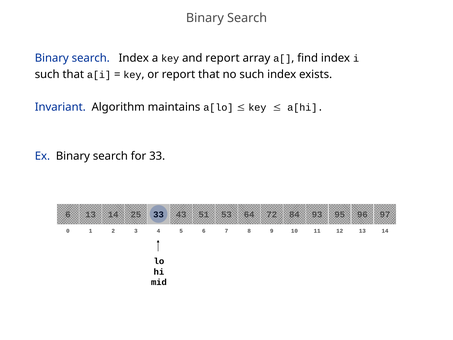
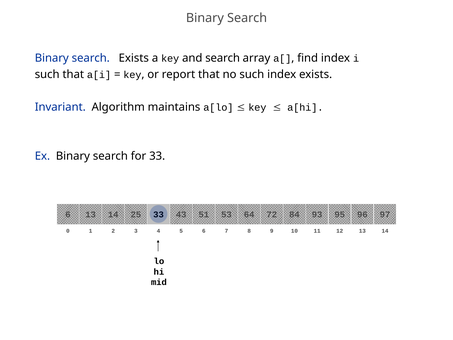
search Index: Index -> Exists
and report: report -> search
